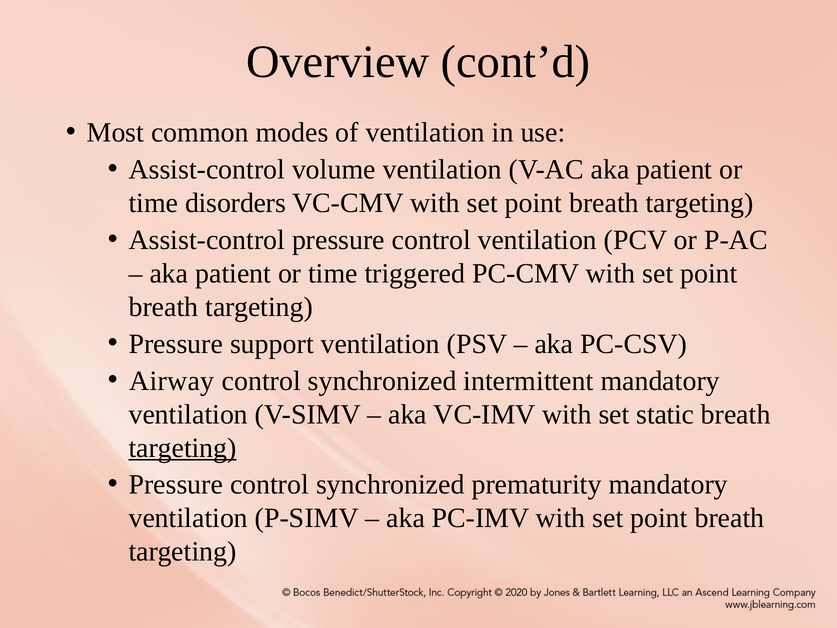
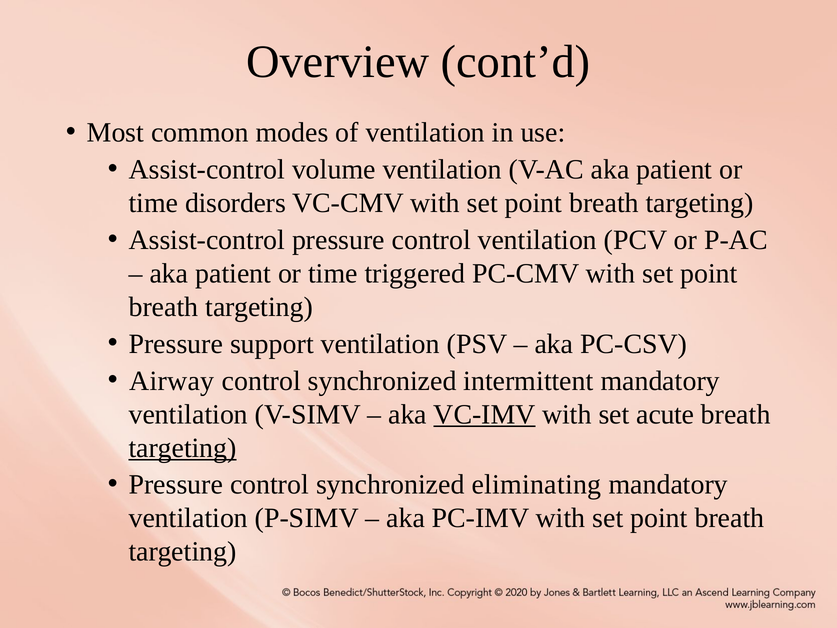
VC-IMV underline: none -> present
static: static -> acute
prematurity: prematurity -> eliminating
